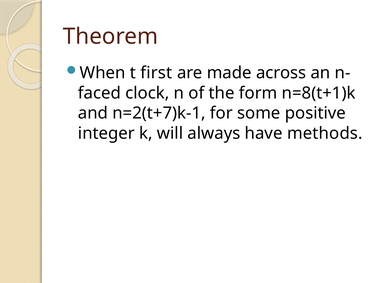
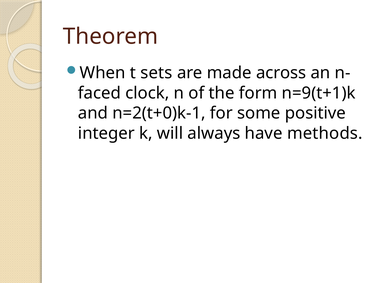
first: first -> sets
n=8(t+1)k: n=8(t+1)k -> n=9(t+1)k
n=2(t+7)k-1: n=2(t+7)k-1 -> n=2(t+0)k-1
